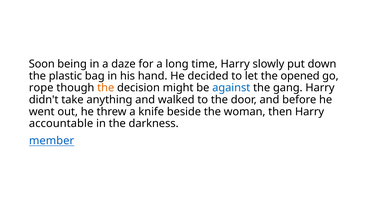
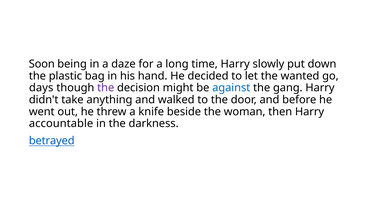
opened: opened -> wanted
rope: rope -> days
the at (106, 88) colour: orange -> purple
member: member -> betrayed
